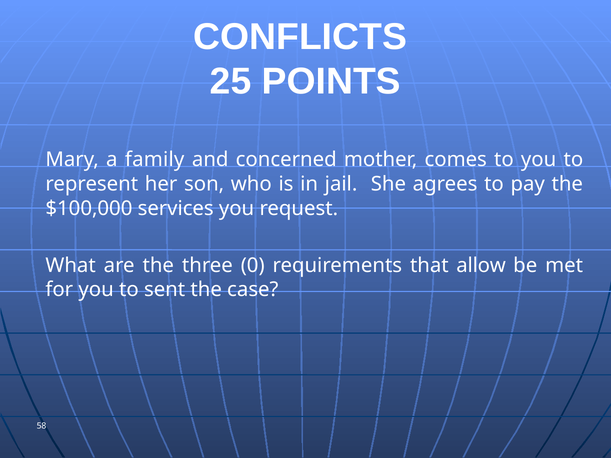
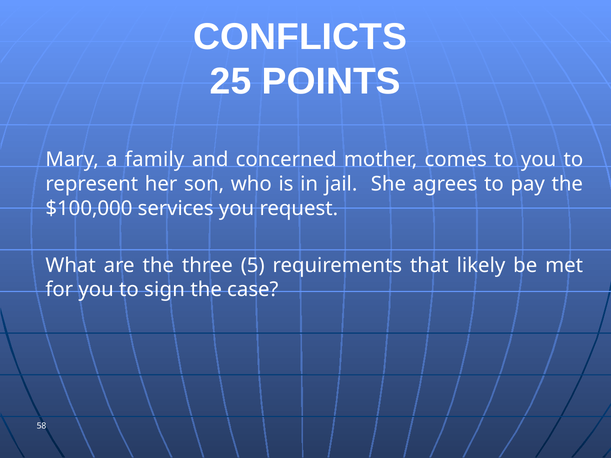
0: 0 -> 5
allow: allow -> likely
sent: sent -> sign
